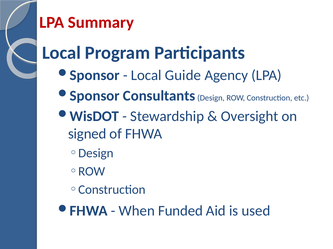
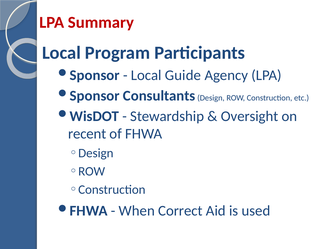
signed: signed -> recent
Funded: Funded -> Correct
